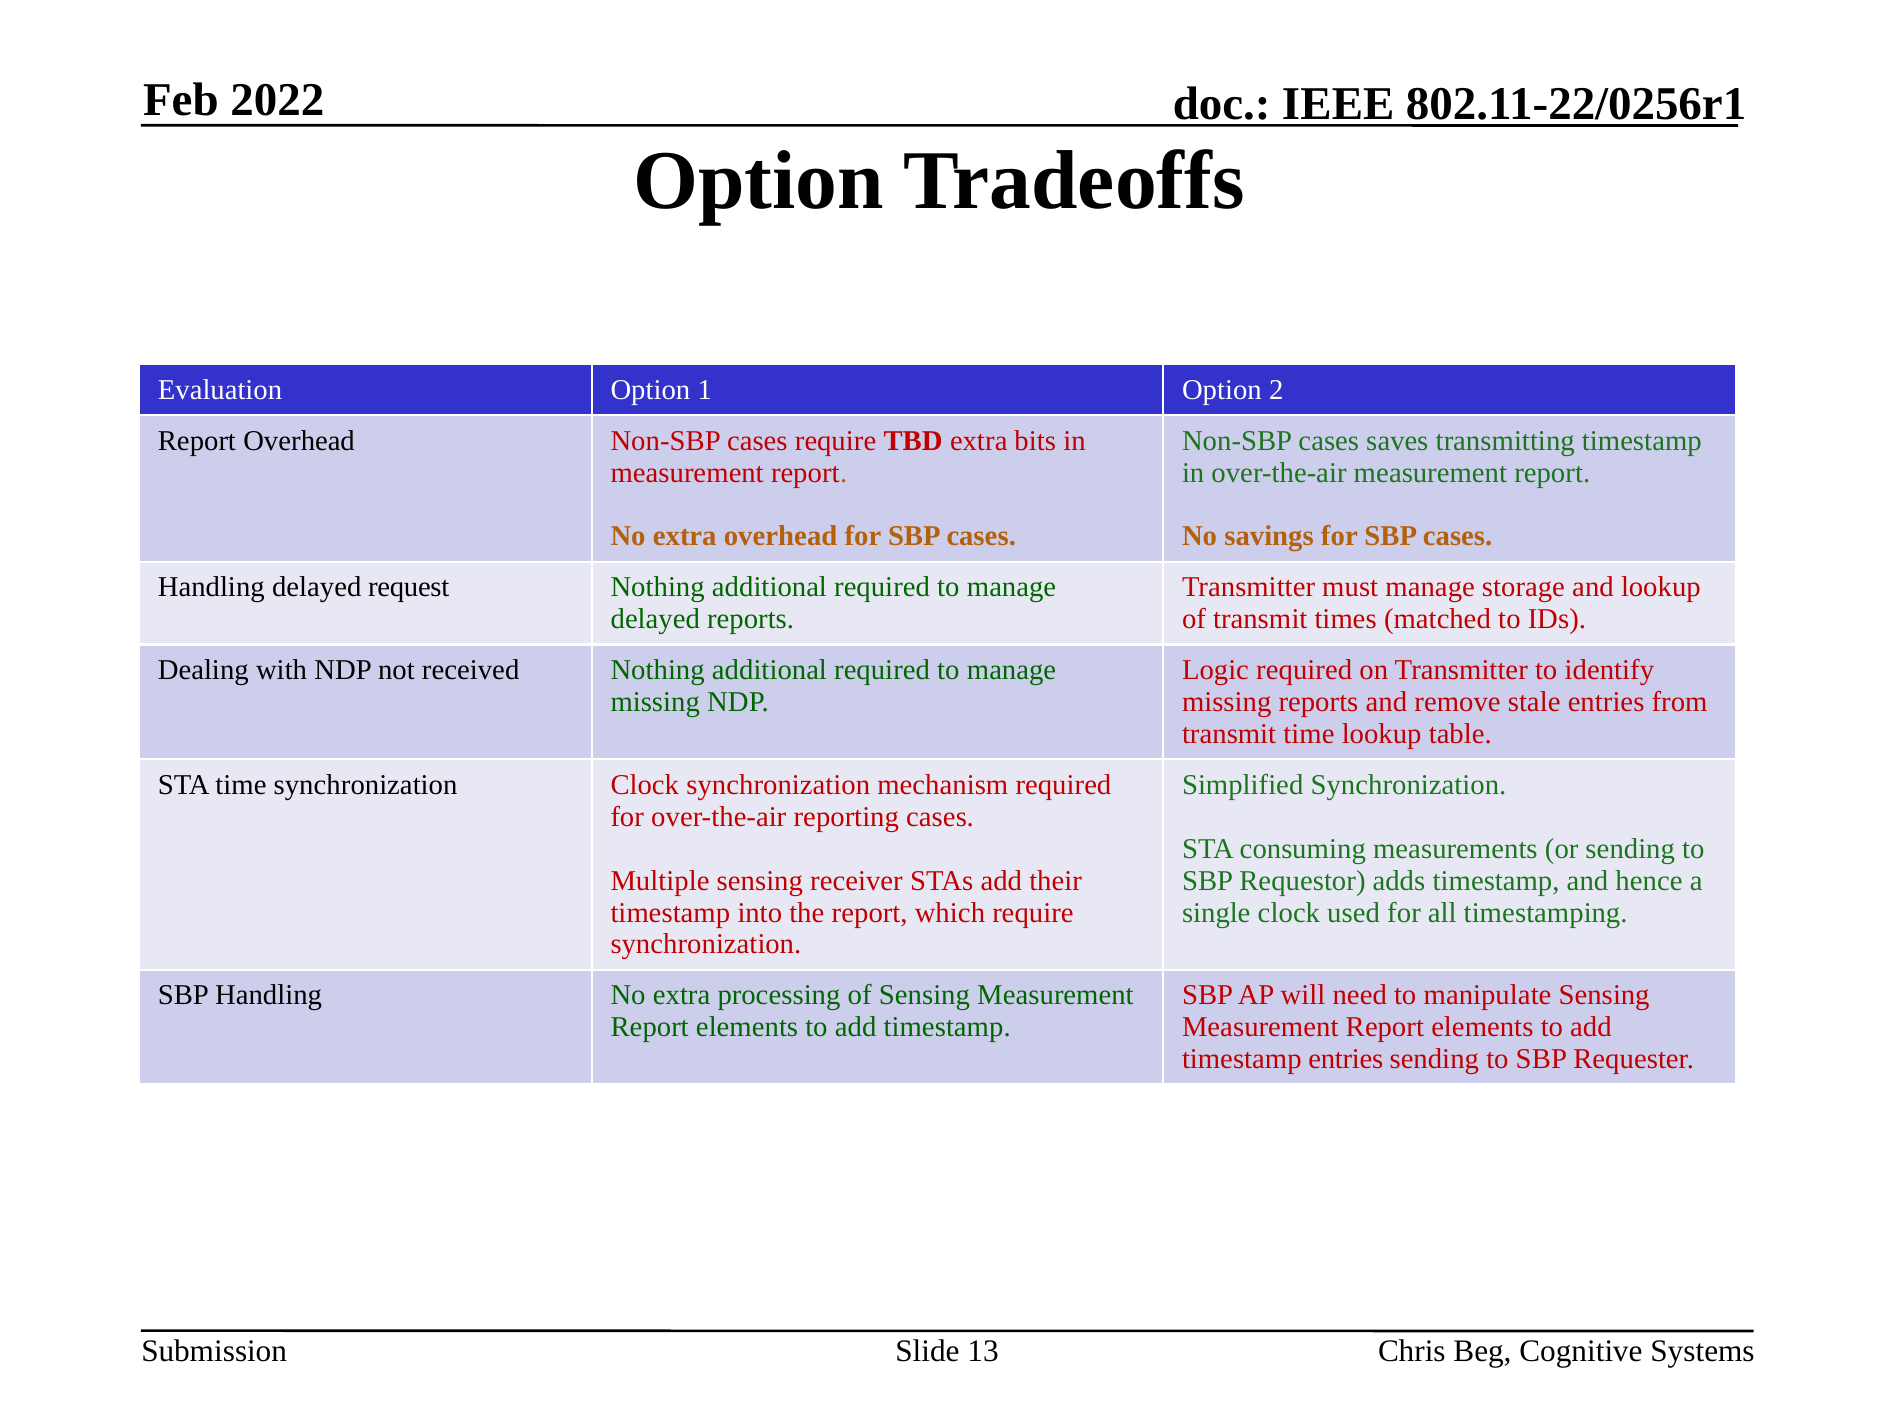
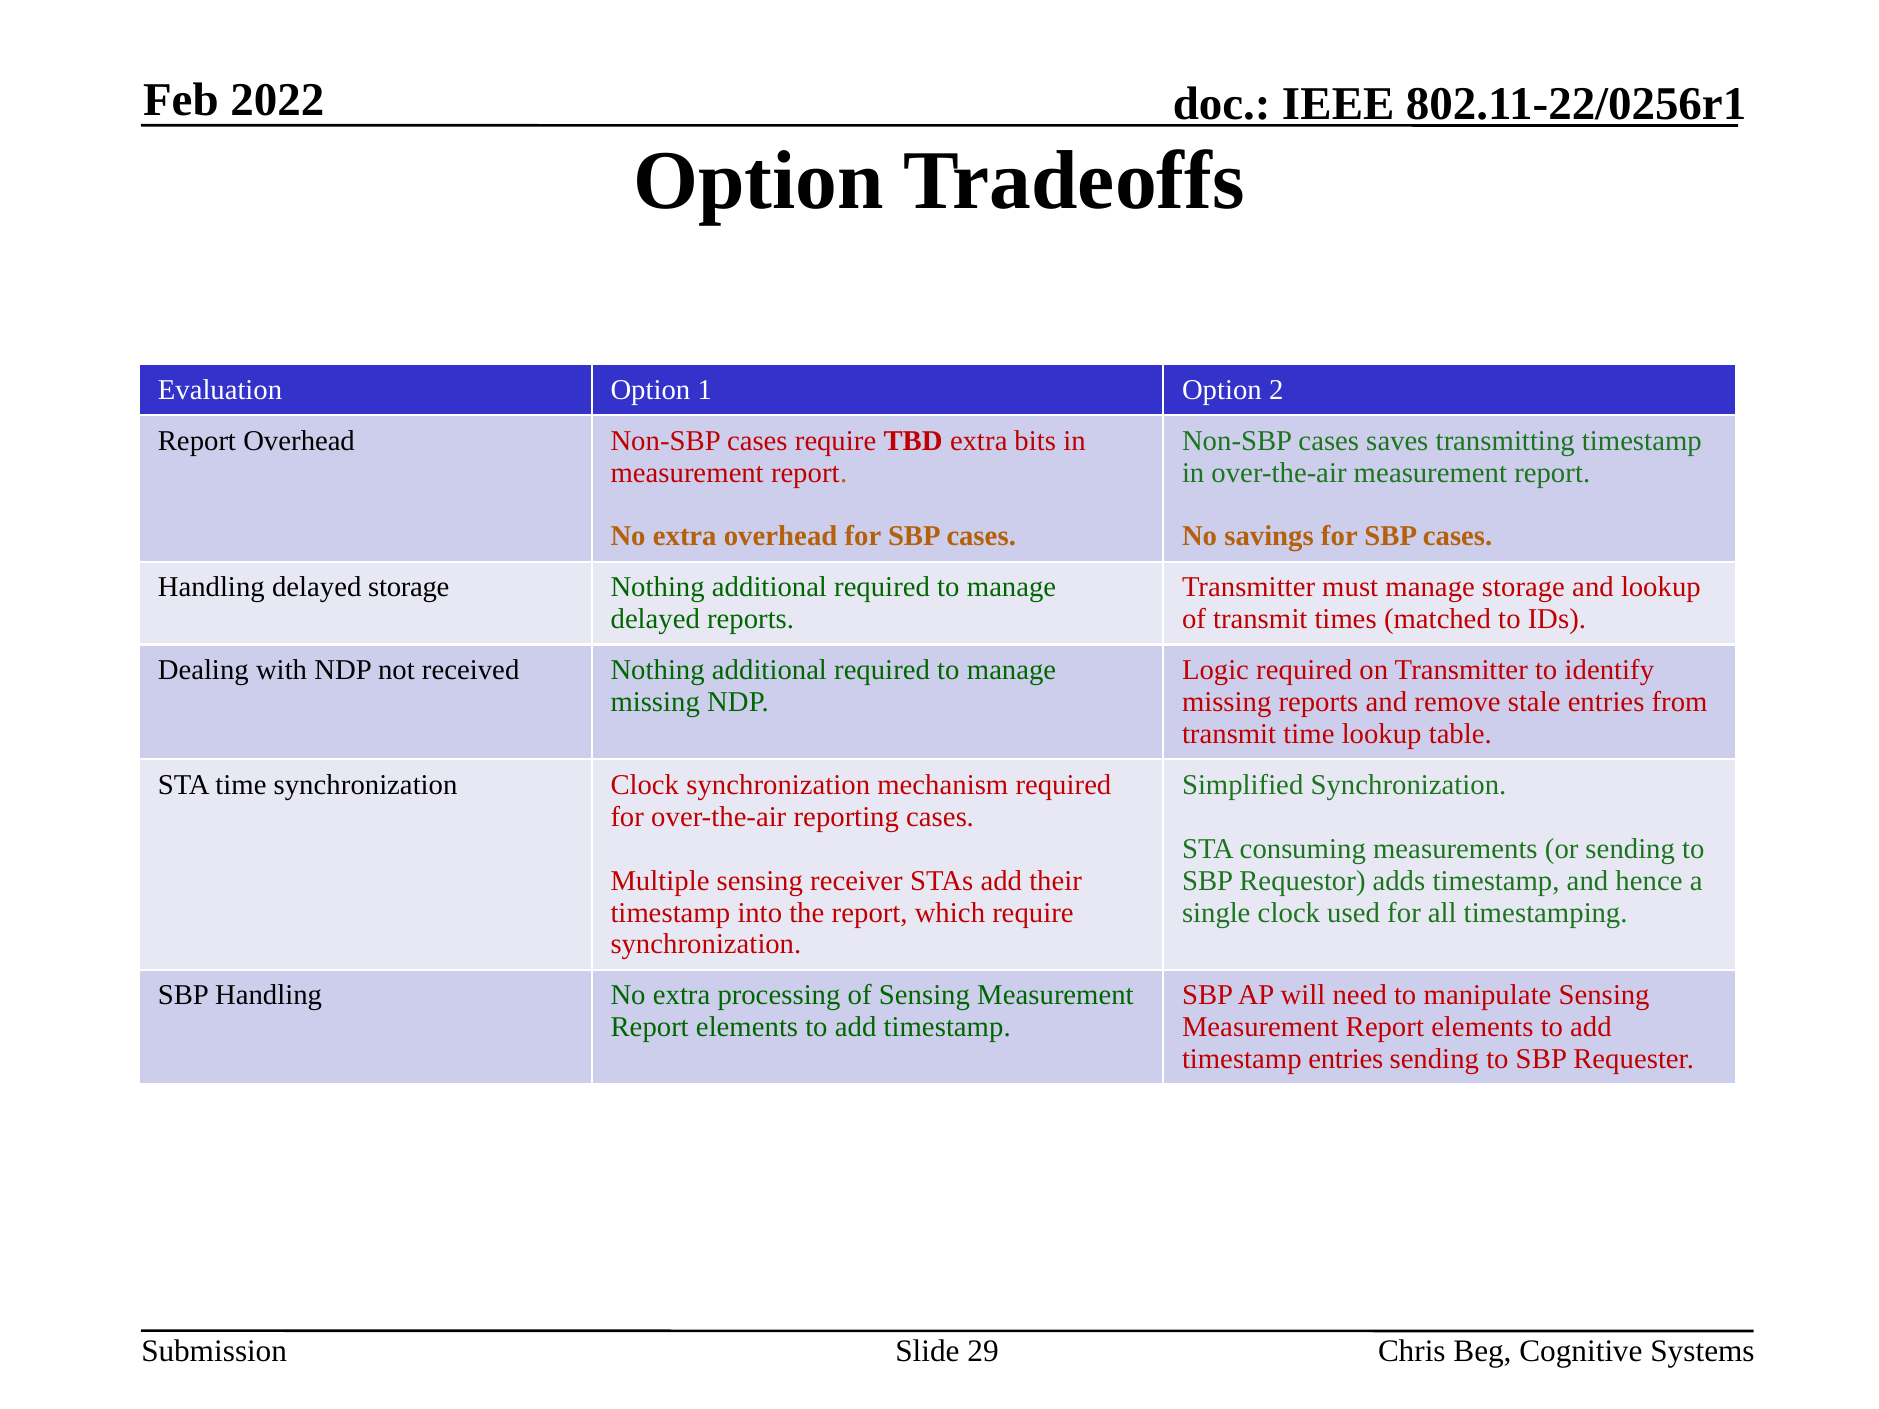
delayed request: request -> storage
13: 13 -> 29
